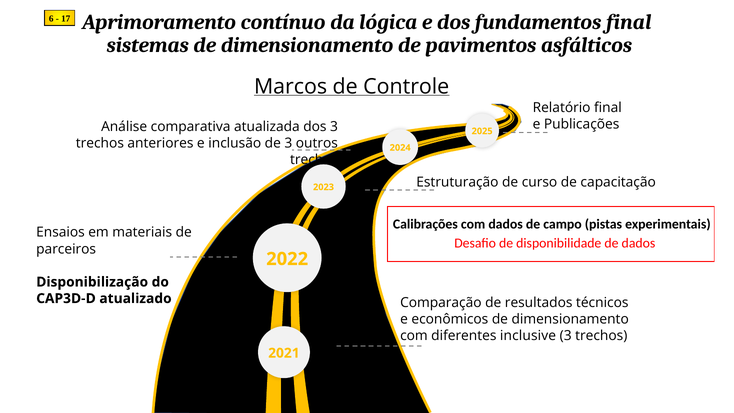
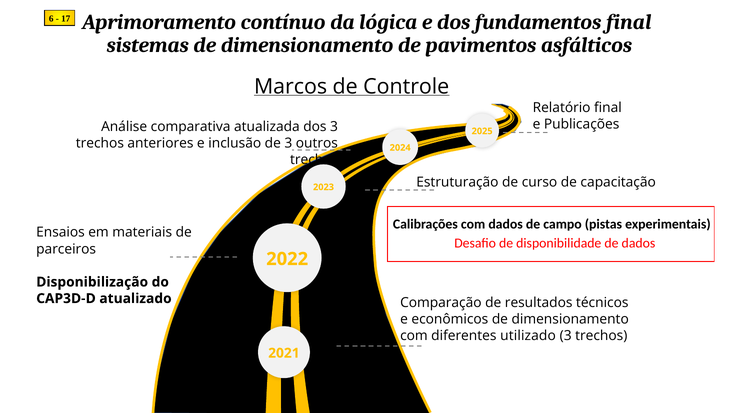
inclusive: inclusive -> utilizado
